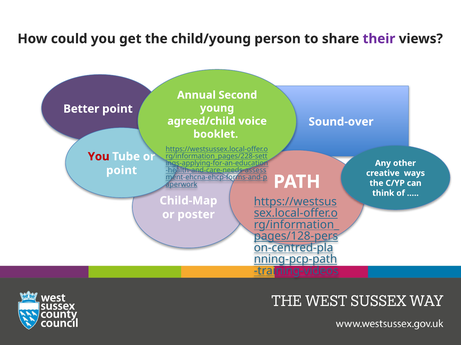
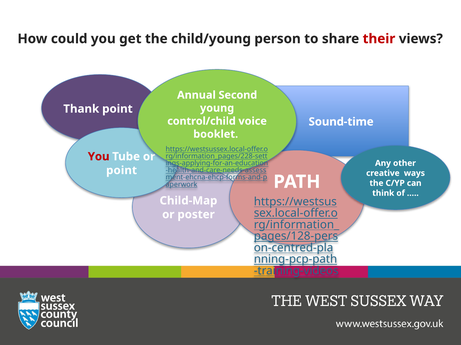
their colour: purple -> red
Better: Better -> Thank
agreed/child: agreed/child -> control/child
Sound-over: Sound-over -> Sound-time
